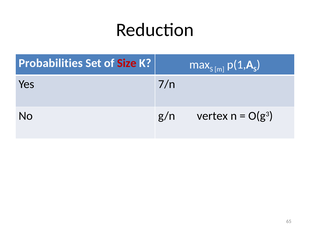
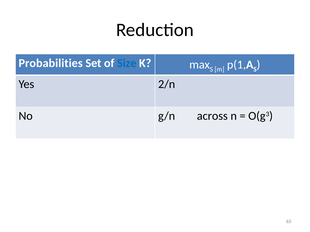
Size colour: red -> blue
7/n: 7/n -> 2/n
vertex: vertex -> across
